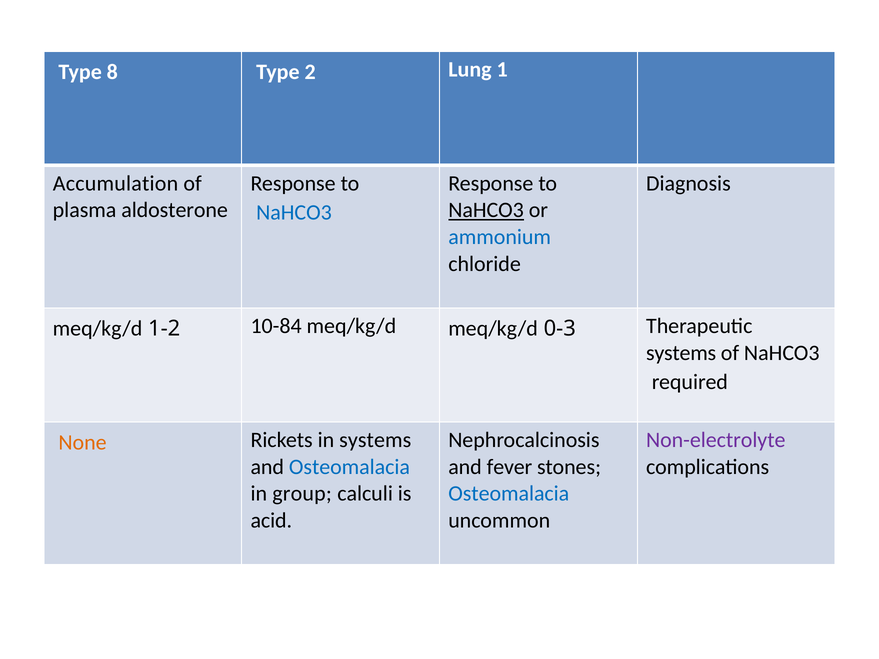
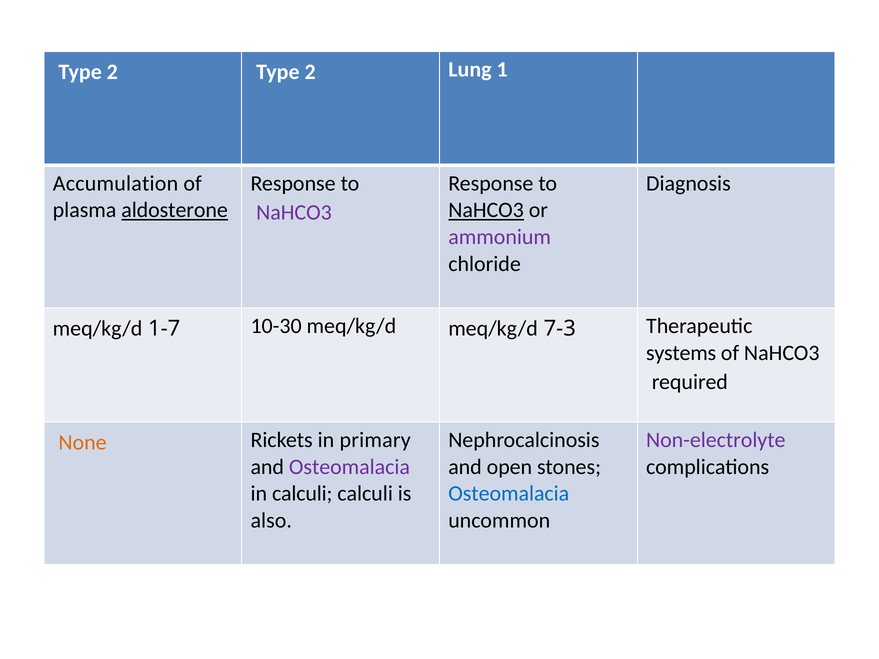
8 at (112, 72): 8 -> 2
aldosterone underline: none -> present
NaHCO3 at (294, 213) colour: blue -> purple
ammonium colour: blue -> purple
10-84: 10-84 -> 10-30
0-3: 0-3 -> 7-3
1-2: 1-2 -> 1-7
in systems: systems -> primary
Osteomalacia at (349, 467) colour: blue -> purple
fever: fever -> open
in group: group -> calculi
acid: acid -> also
